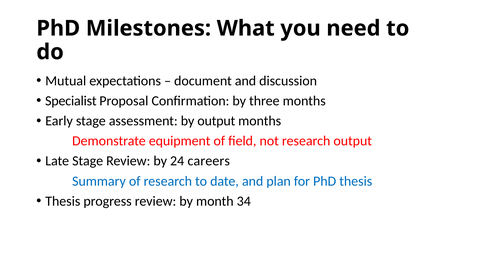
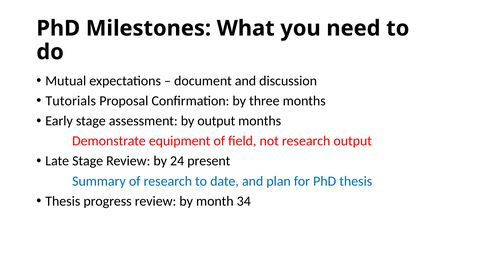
Specialist: Specialist -> Tutorials
careers: careers -> present
